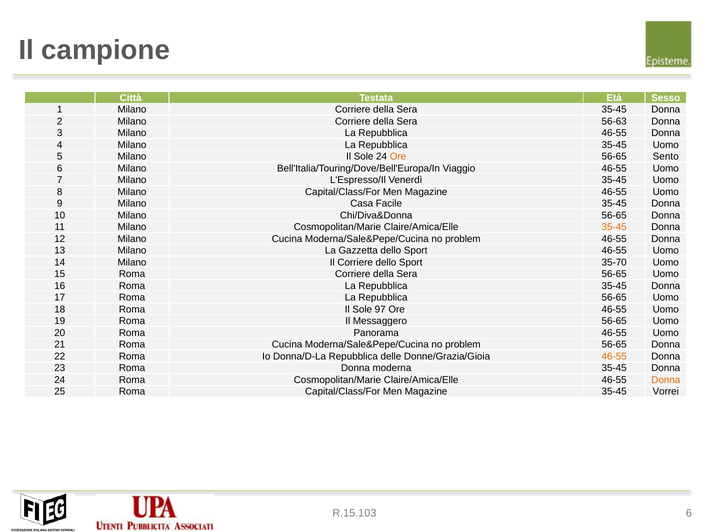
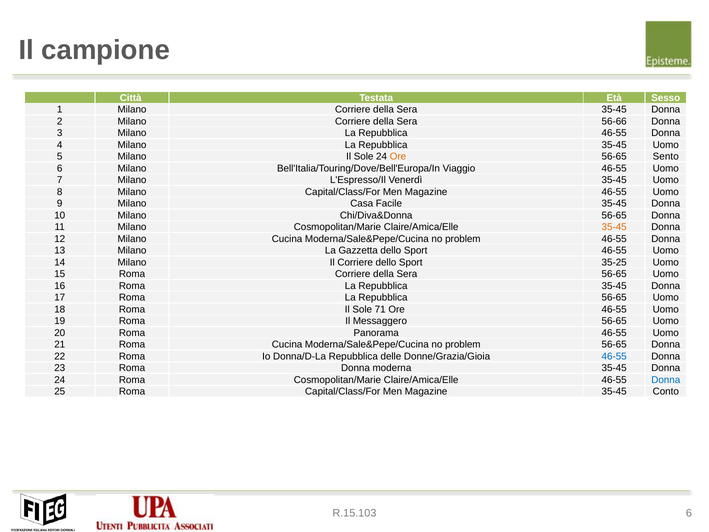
56-63: 56-63 -> 56-66
35-70: 35-70 -> 35-25
97: 97 -> 71
46-55 at (614, 356) colour: orange -> blue
Donna at (666, 380) colour: orange -> blue
Vorrei: Vorrei -> Conto
